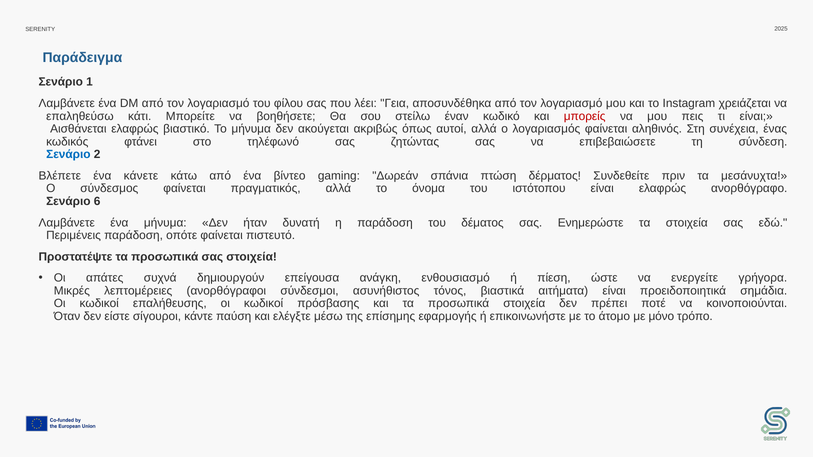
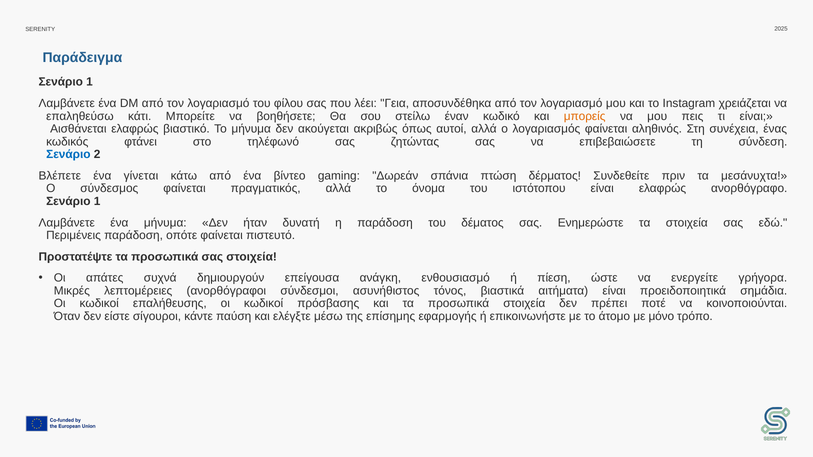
μπορείς colour: red -> orange
κάνετε: κάνετε -> γίνεται
6 at (97, 201): 6 -> 1
